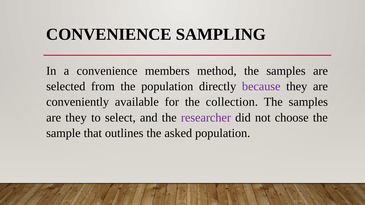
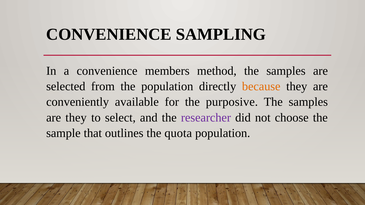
because colour: purple -> orange
collection: collection -> purposive
asked: asked -> quota
